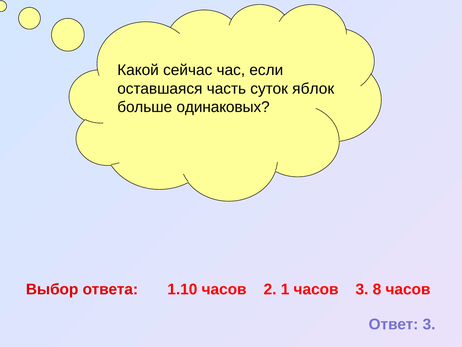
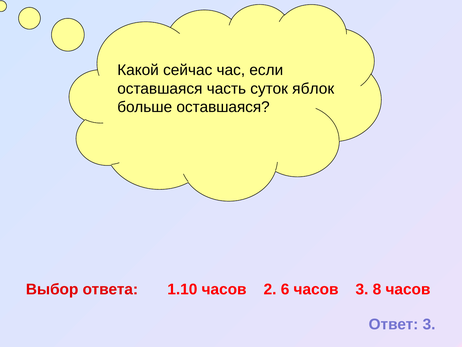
больше одинаковых: одинаковых -> оставшаяся
1: 1 -> 6
